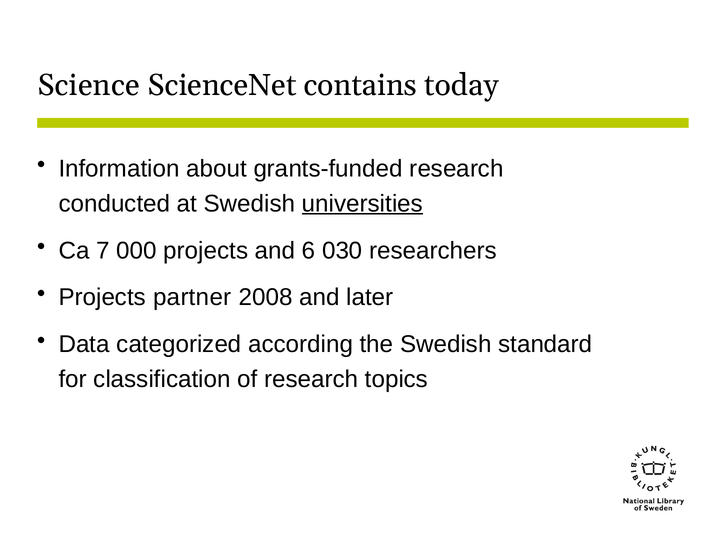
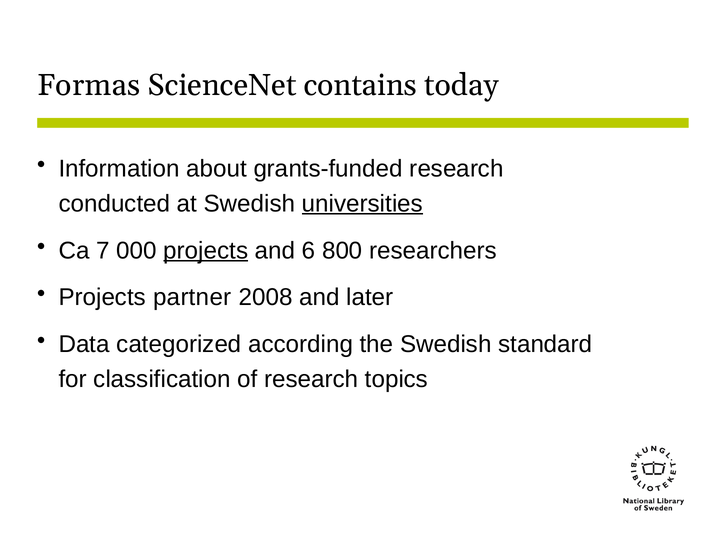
Science: Science -> Formas
projects at (206, 250) underline: none -> present
030: 030 -> 800
